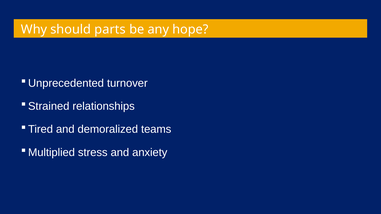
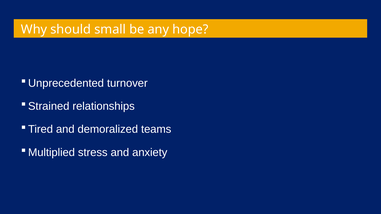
parts: parts -> small
